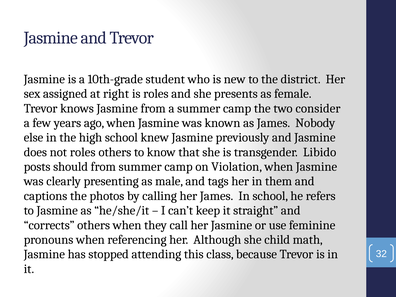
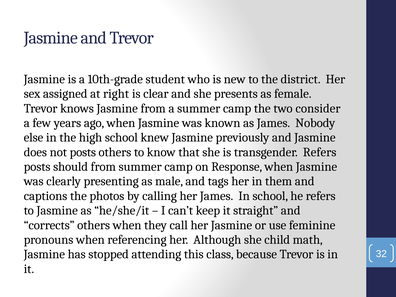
is roles: roles -> clear
not roles: roles -> posts
transgender Libido: Libido -> Refers
Violation: Violation -> Response
